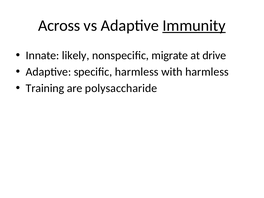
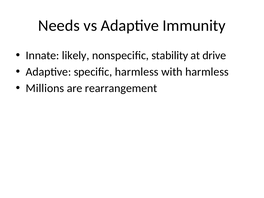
Across: Across -> Needs
Immunity underline: present -> none
migrate: migrate -> stability
Training: Training -> Millions
polysaccharide: polysaccharide -> rearrangement
